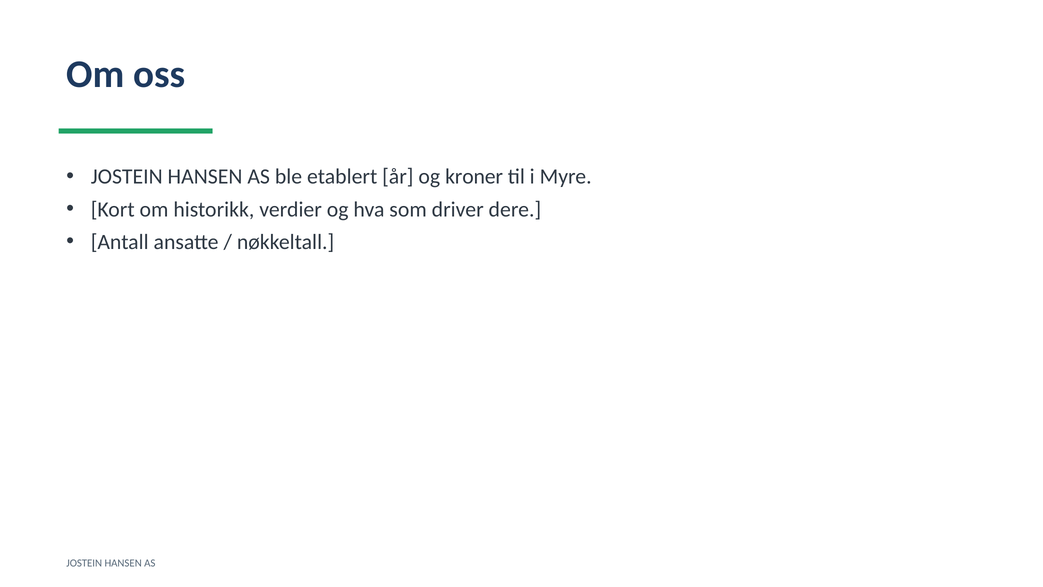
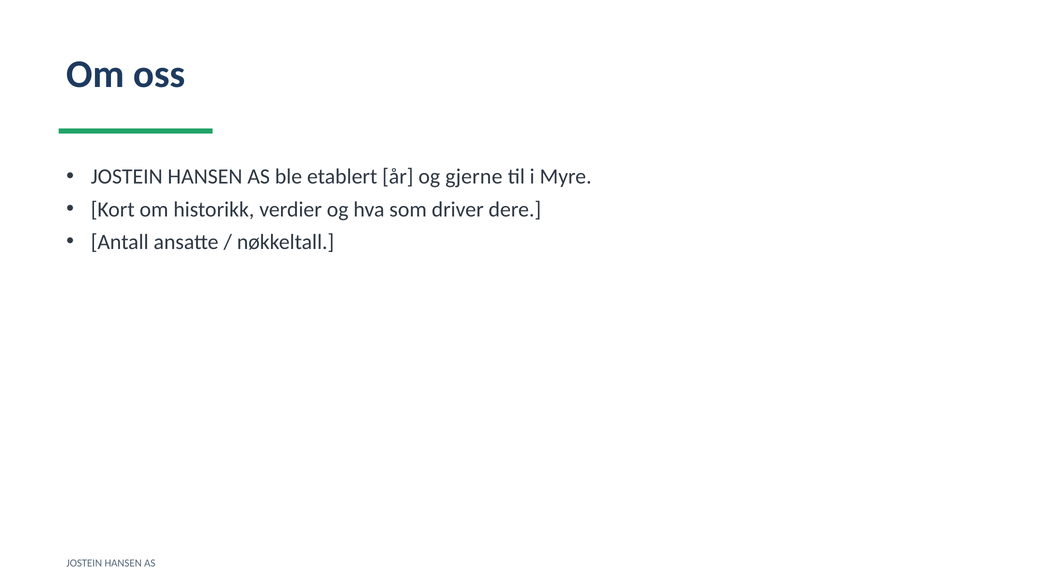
kroner: kroner -> gjerne
